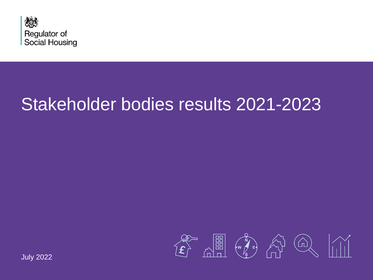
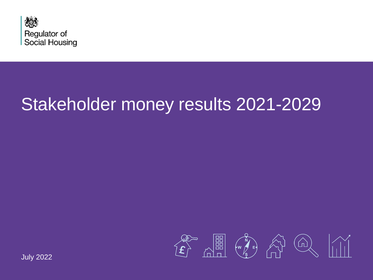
bodies: bodies -> money
2021-2023: 2021-2023 -> 2021-2029
